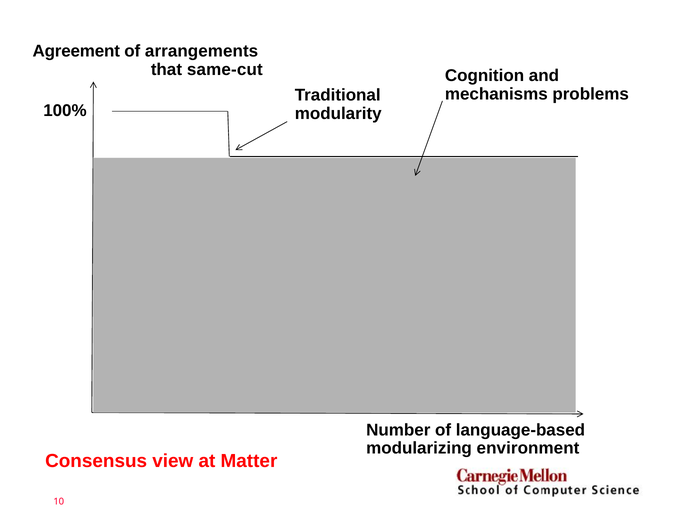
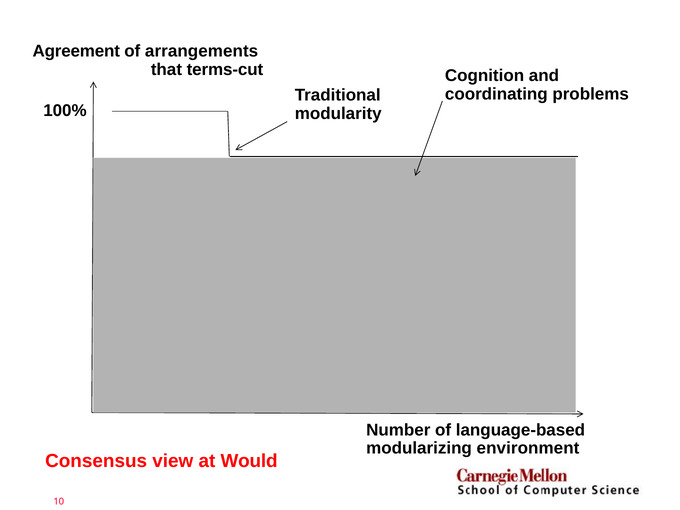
same-cut: same-cut -> terms-cut
mechanisms: mechanisms -> coordinating
Matter: Matter -> Would
